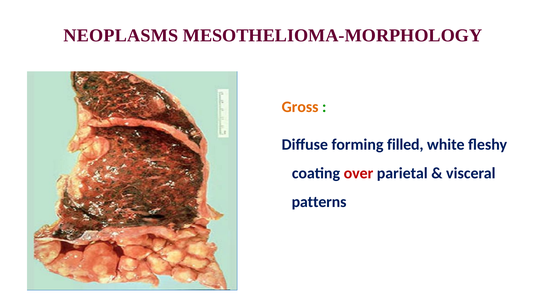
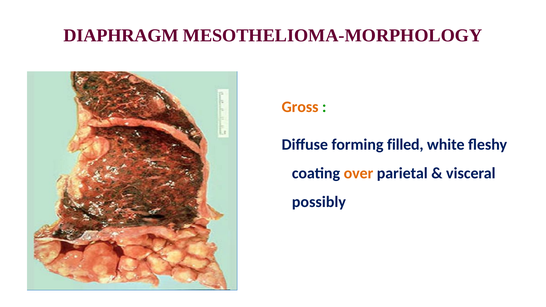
NEOPLASMS: NEOPLASMS -> DIAPHRAGM
over colour: red -> orange
patterns: patterns -> possibly
